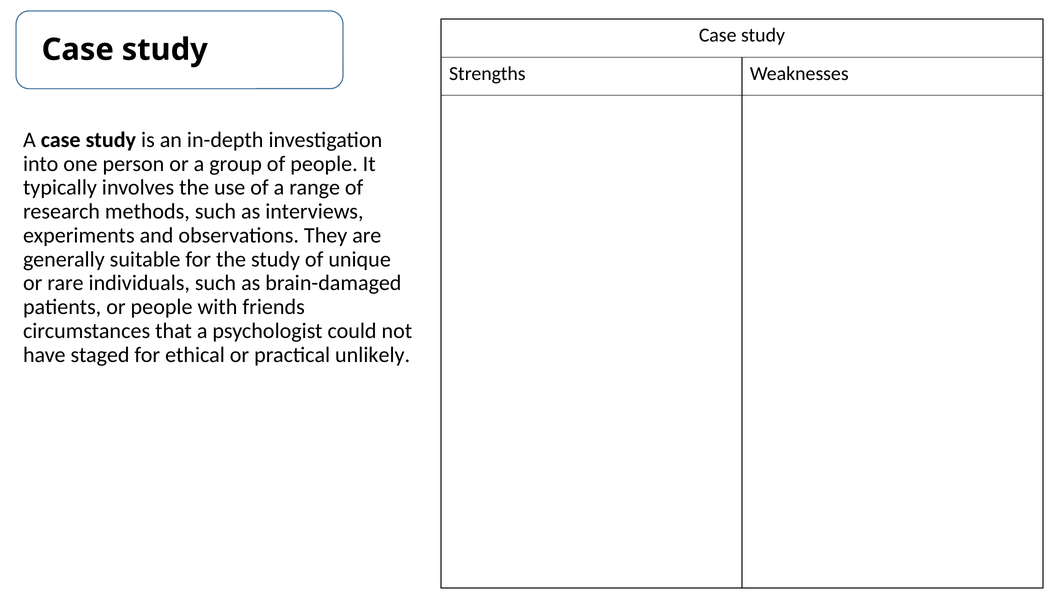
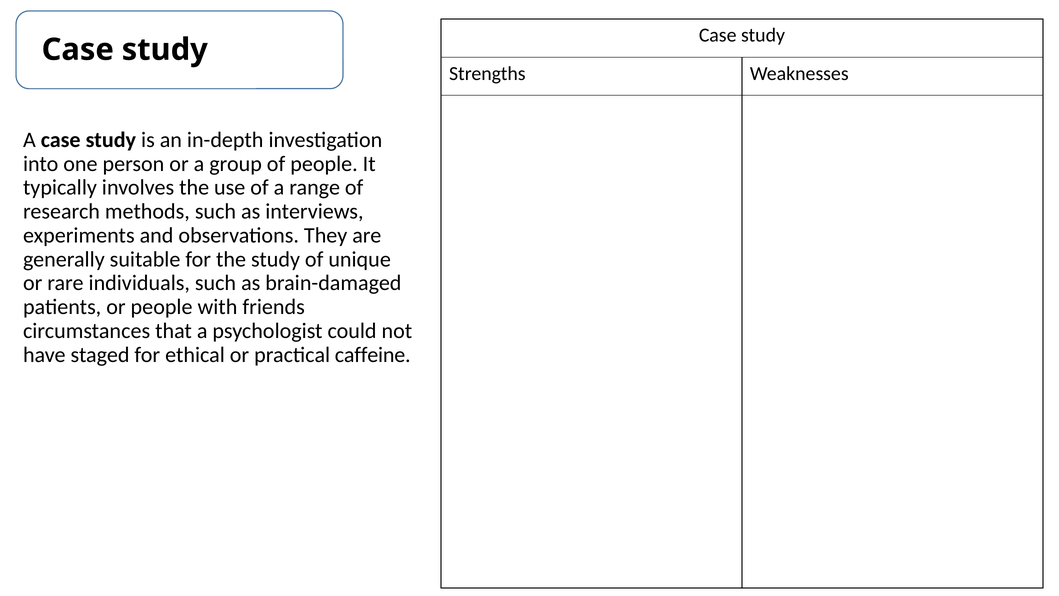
unlikely: unlikely -> caffeine
